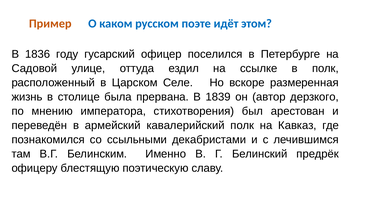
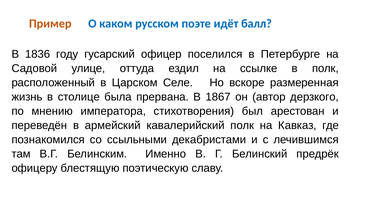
этом: этом -> балл
1839: 1839 -> 1867
